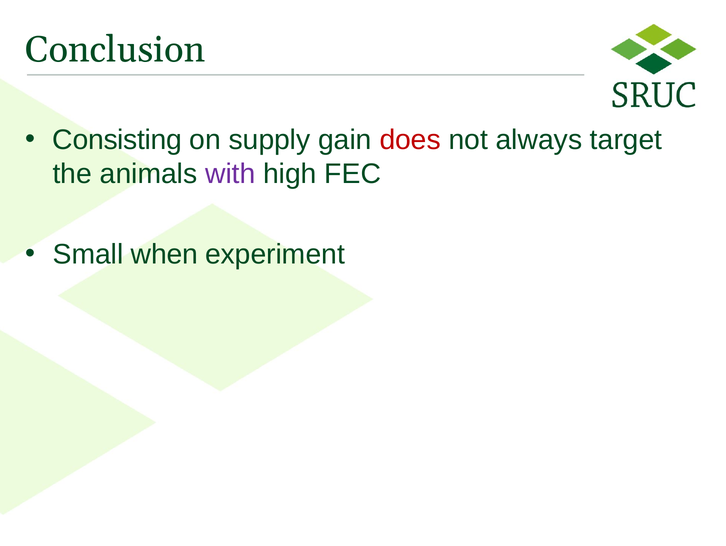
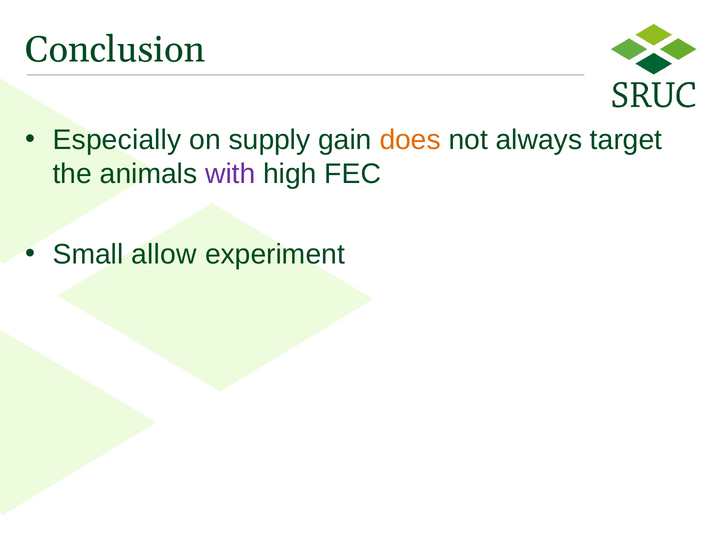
Consisting: Consisting -> Especially
does colour: red -> orange
when: when -> allow
